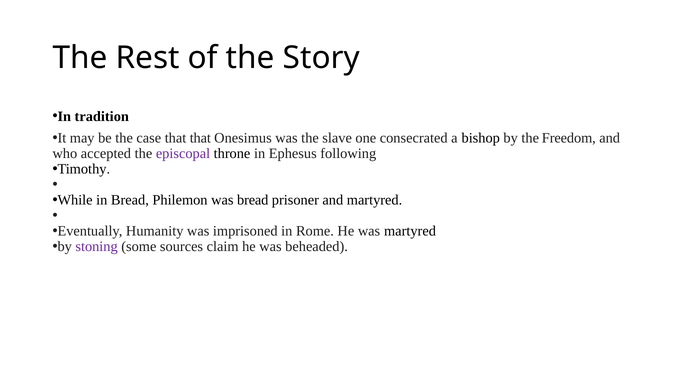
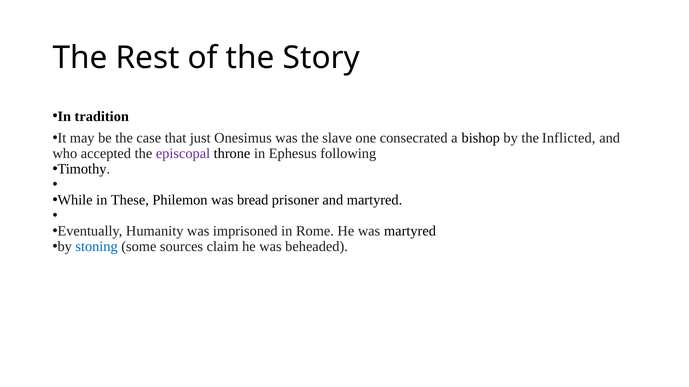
that that: that -> just
Freedom: Freedom -> Inflicted
in Bread: Bread -> These
stoning colour: purple -> blue
